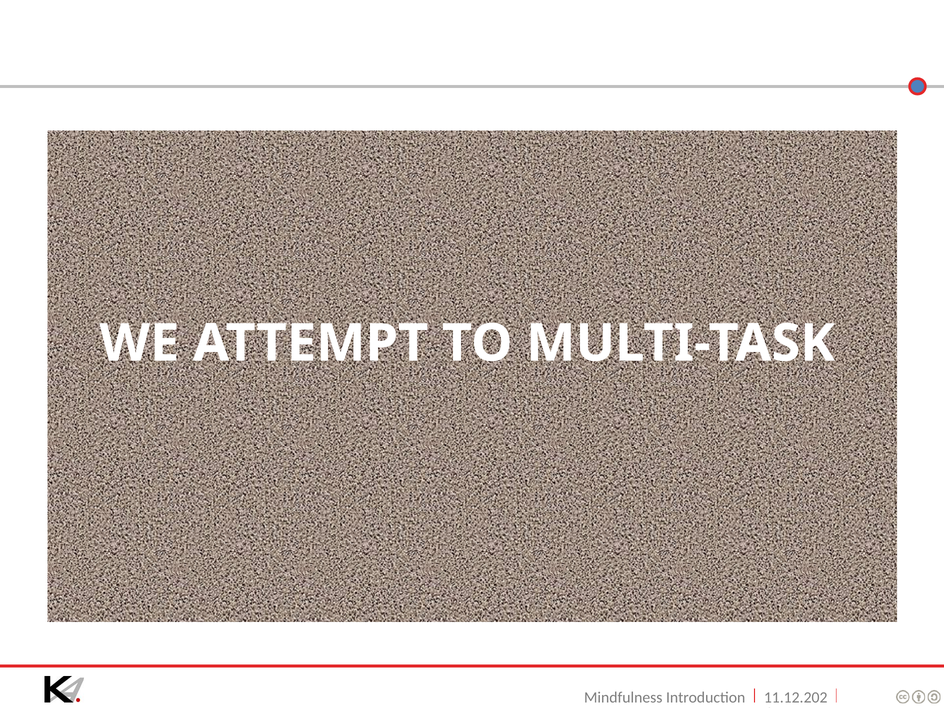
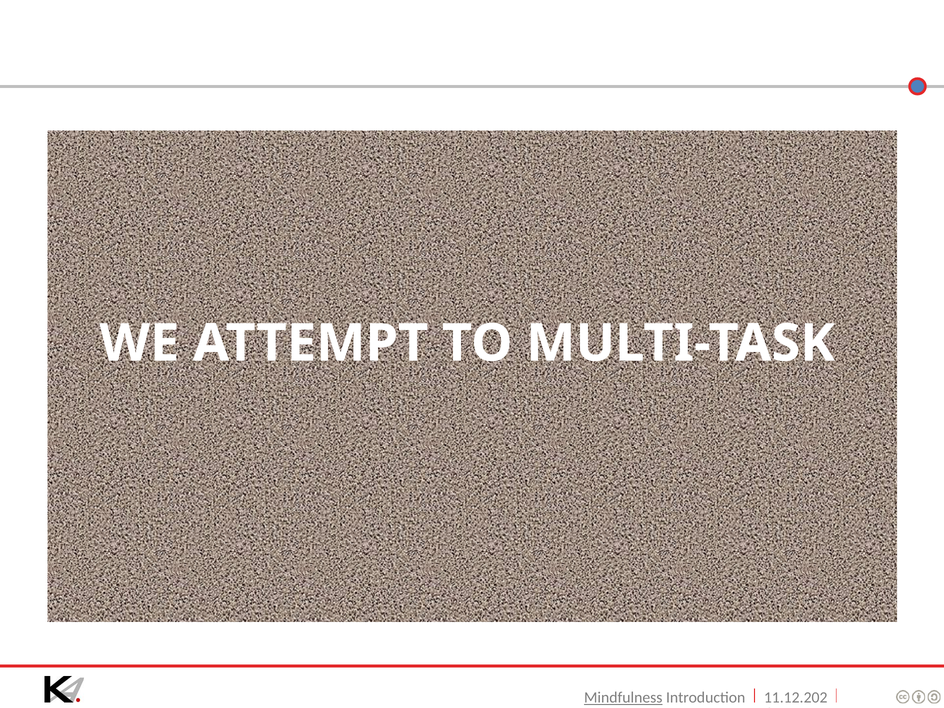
Mindfulness underline: none -> present
